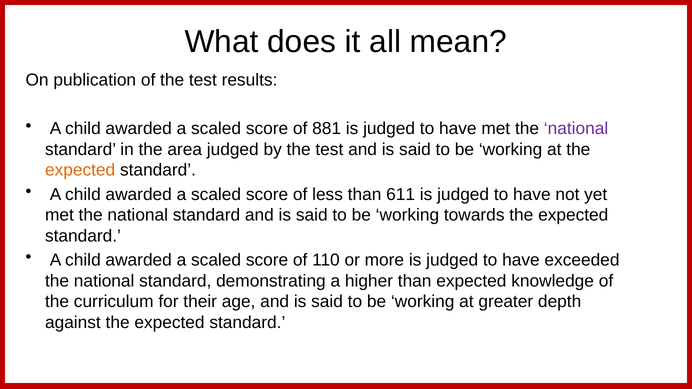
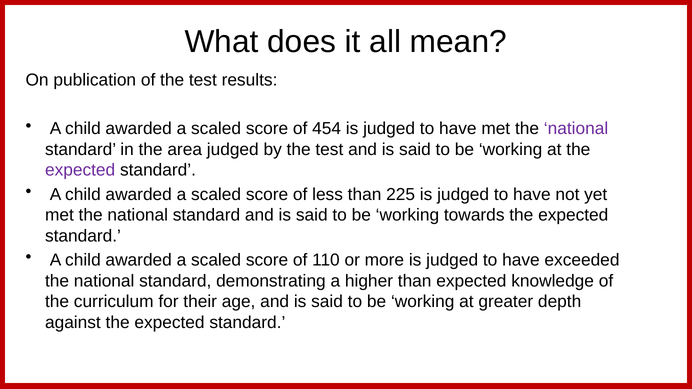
881: 881 -> 454
expected at (80, 170) colour: orange -> purple
611: 611 -> 225
